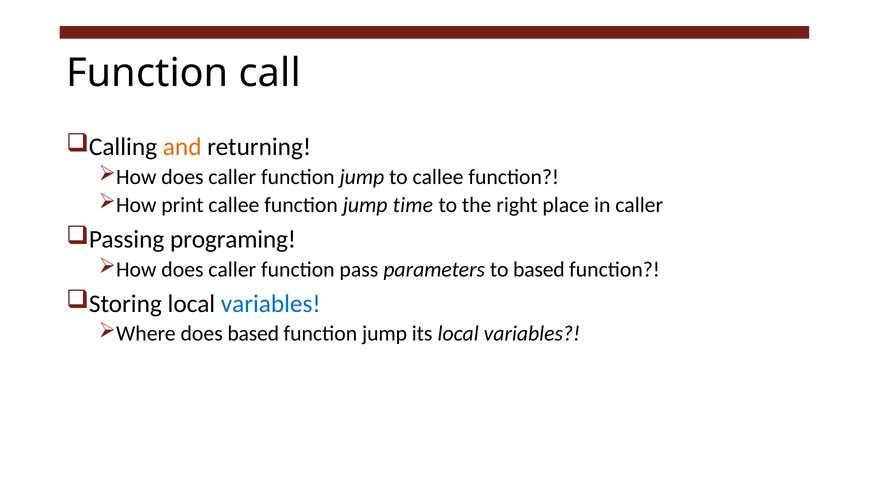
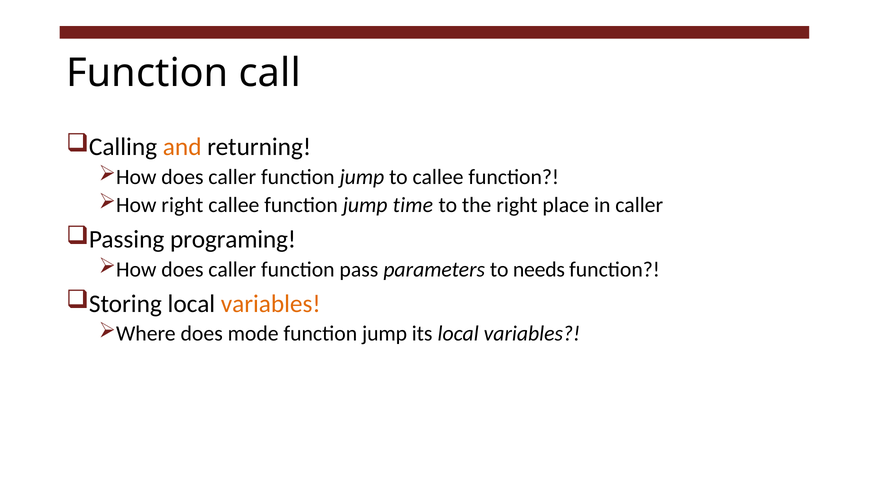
How print: print -> right
to based: based -> needs
variables at (271, 304) colour: blue -> orange
does based: based -> mode
